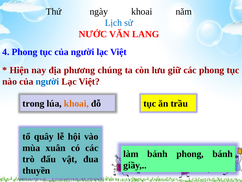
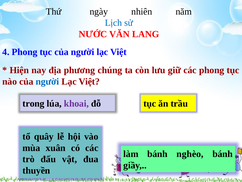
ngày khoai: khoai -> nhiên
khoai at (76, 103) colour: orange -> purple
bánh phong: phong -> nghèo
